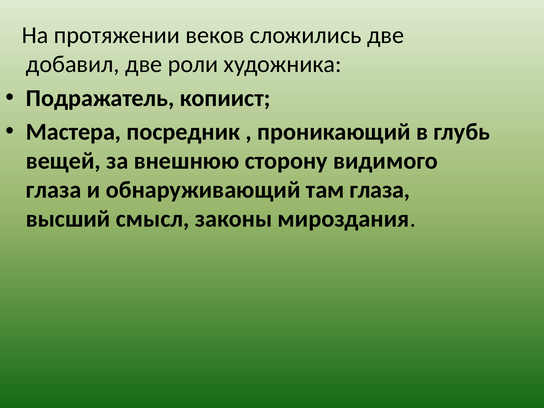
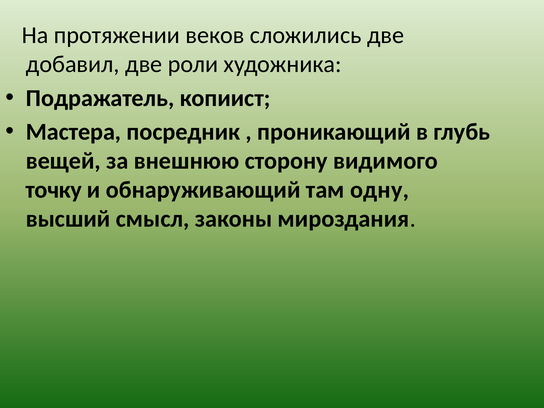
глаза at (54, 190): глаза -> точку
там глаза: глаза -> одну
